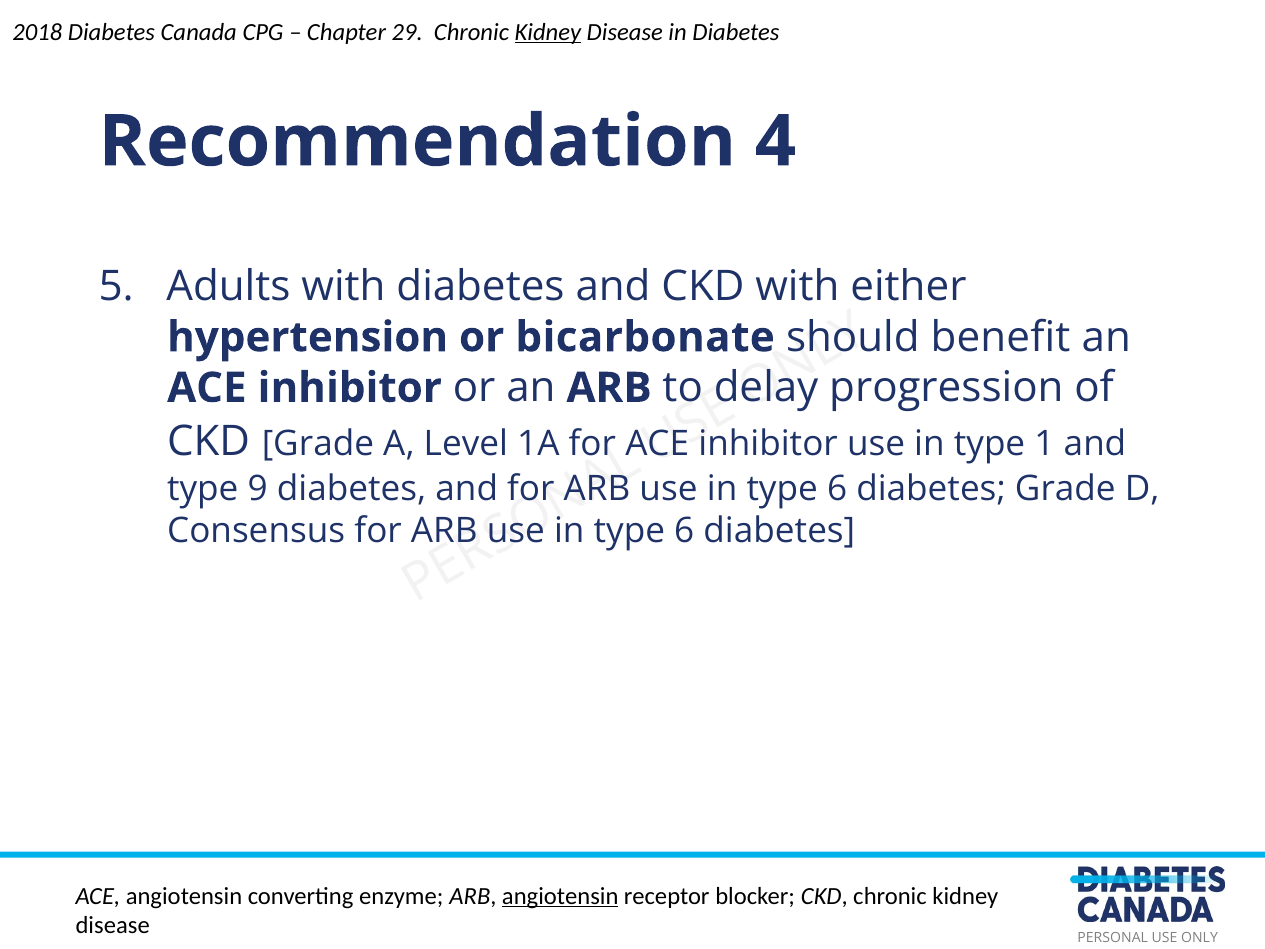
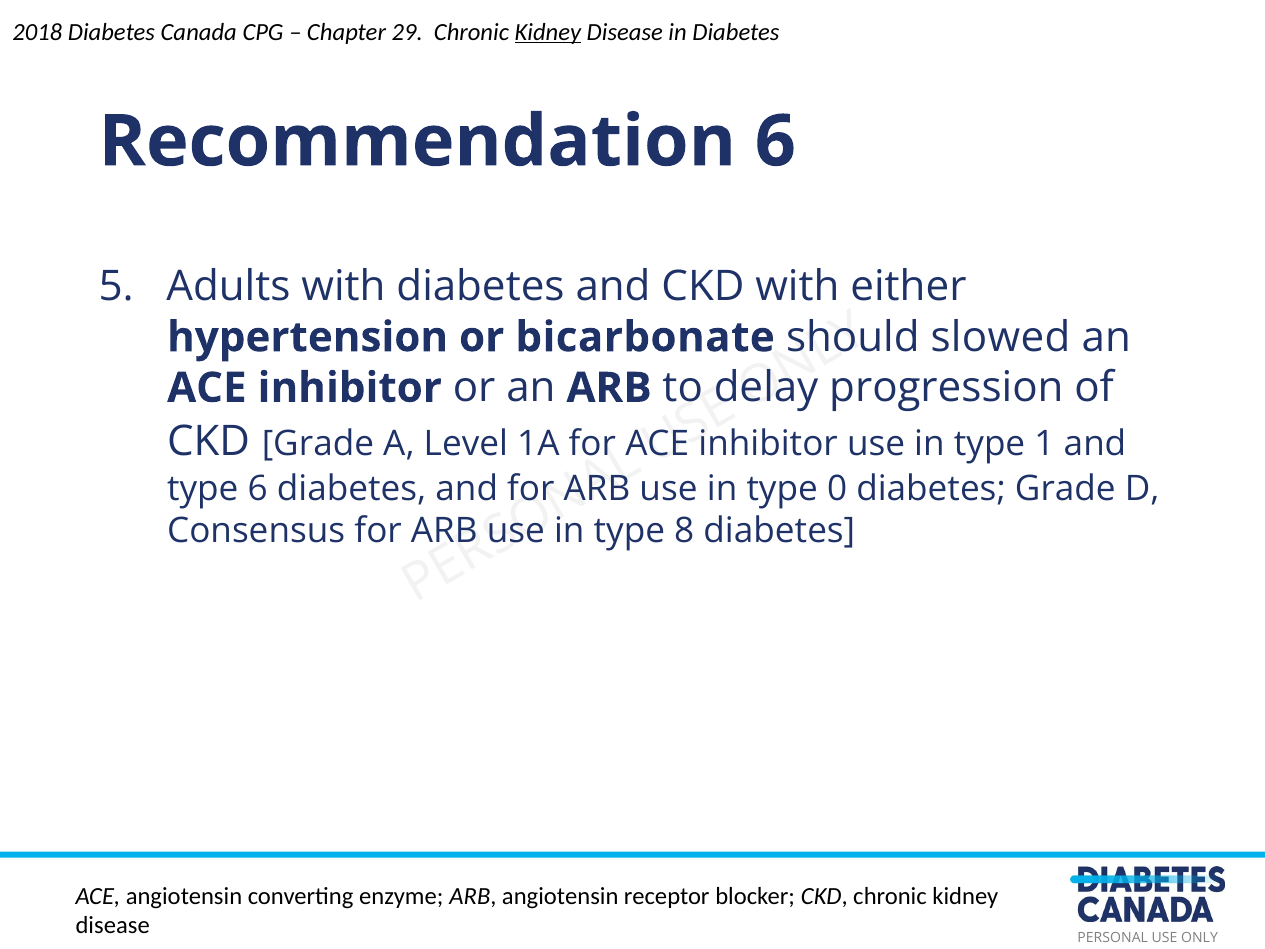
Recommendation 4: 4 -> 6
benefit: benefit -> slowed
type 9: 9 -> 6
6 at (837, 489): 6 -> 0
6 at (684, 531): 6 -> 8
angiotensin at (560, 896) underline: present -> none
